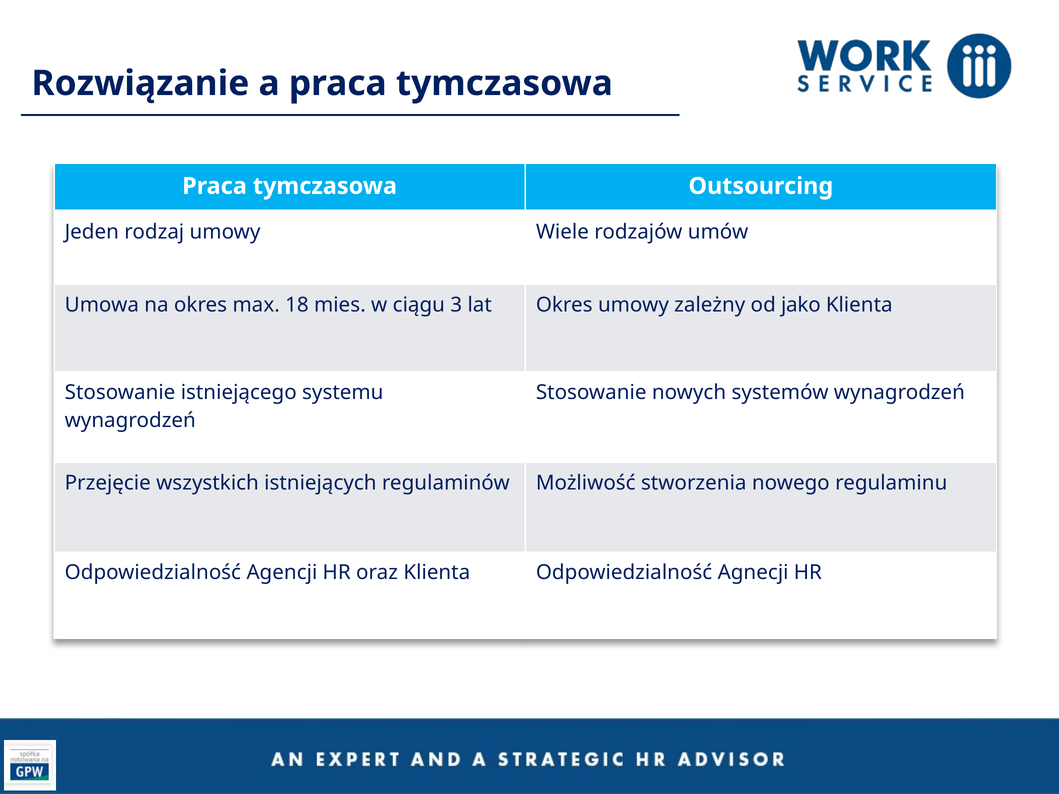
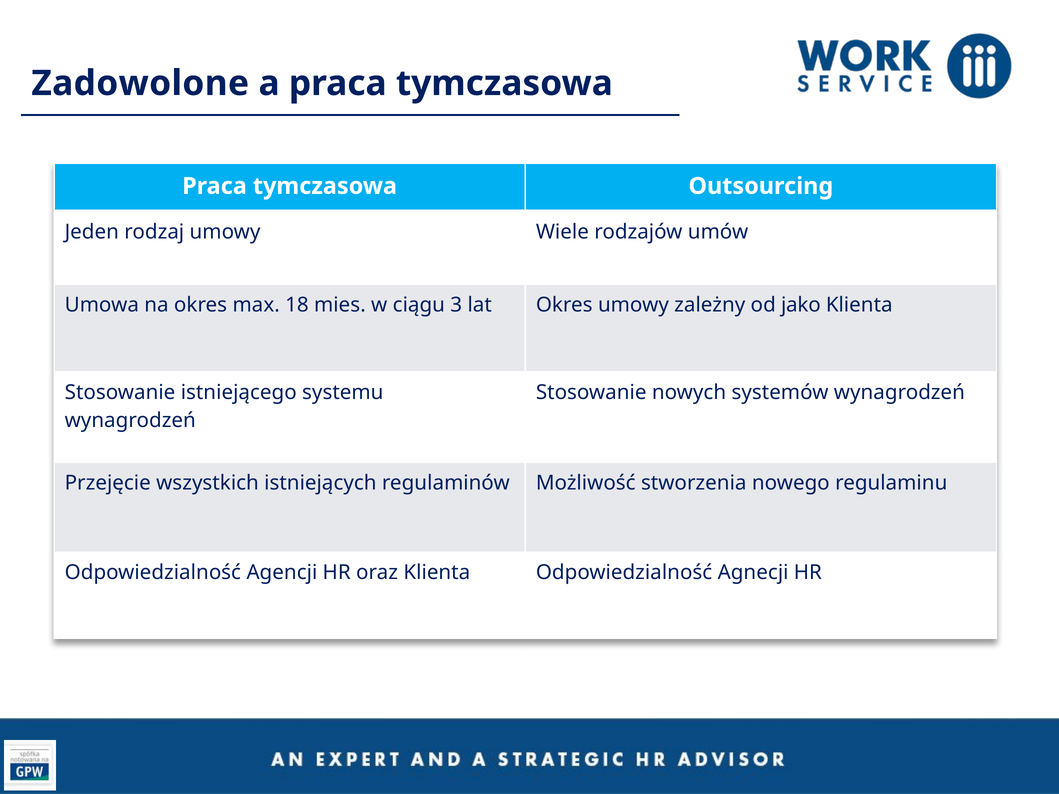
Rozwiązanie: Rozwiązanie -> Zadowolone
